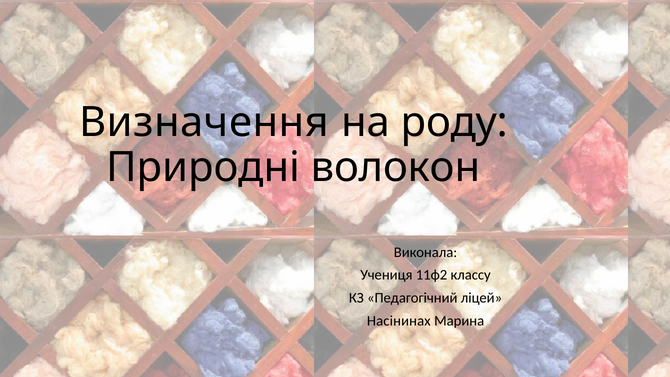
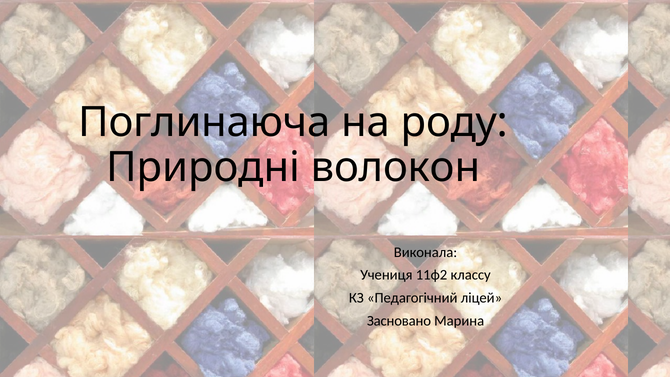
Визначення: Визначення -> Поглинаюча
Насінинах: Насінинах -> Засновано
